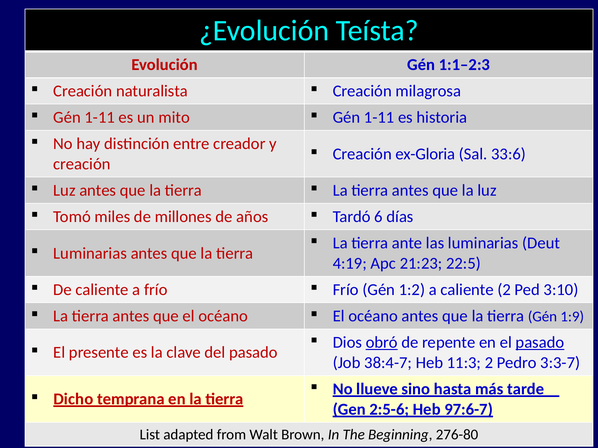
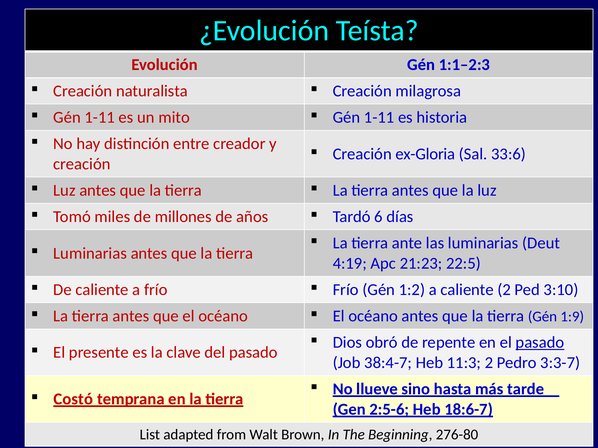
obró underline: present -> none
Dicho: Dicho -> Costó
97:6-7: 97:6-7 -> 18:6-7
